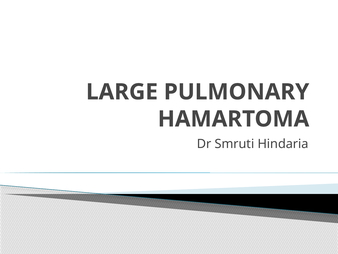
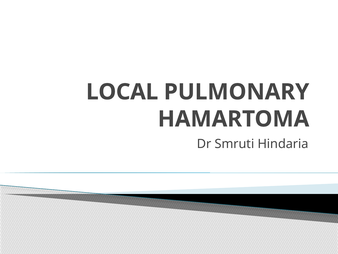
LARGE: LARGE -> LOCAL
